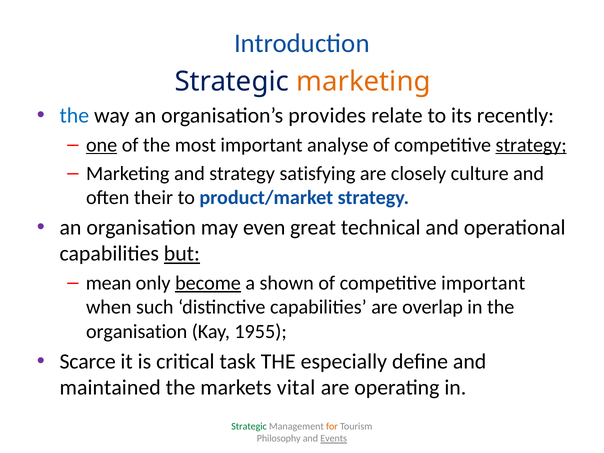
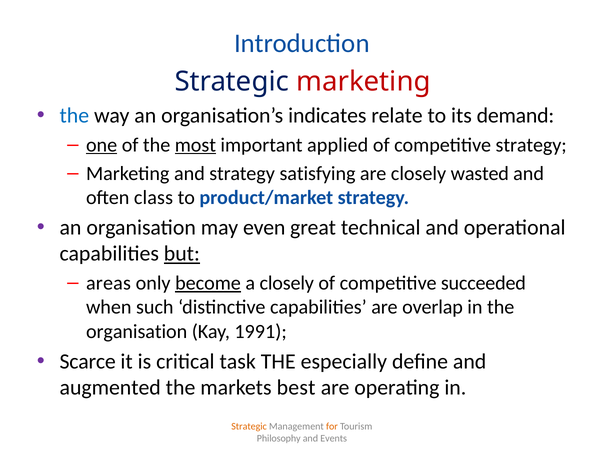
marketing at (363, 82) colour: orange -> red
provides: provides -> indicates
recently: recently -> demand
most underline: none -> present
analyse: analyse -> applied
strategy at (531, 145) underline: present -> none
culture: culture -> wasted
their: their -> class
mean: mean -> areas
a shown: shown -> closely
competitive important: important -> succeeded
1955: 1955 -> 1991
maintained: maintained -> augmented
vital: vital -> best
Strategic at (249, 427) colour: green -> orange
Events underline: present -> none
